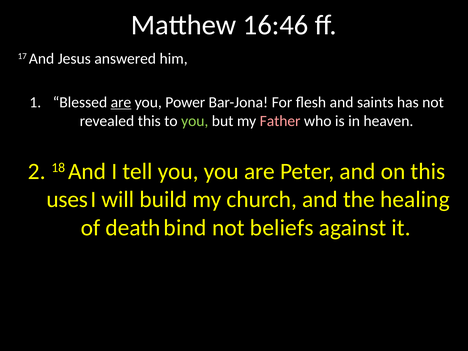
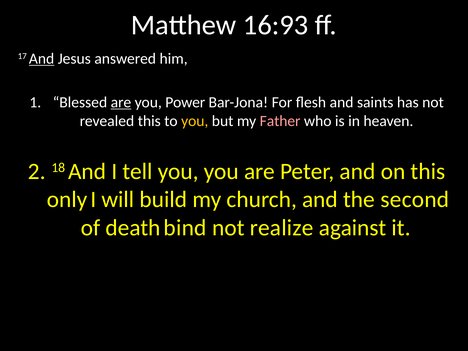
16:46: 16:46 -> 16:93
And at (42, 59) underline: none -> present
you at (195, 121) colour: light green -> yellow
uses: uses -> only
healing: healing -> second
beliefs: beliefs -> realize
